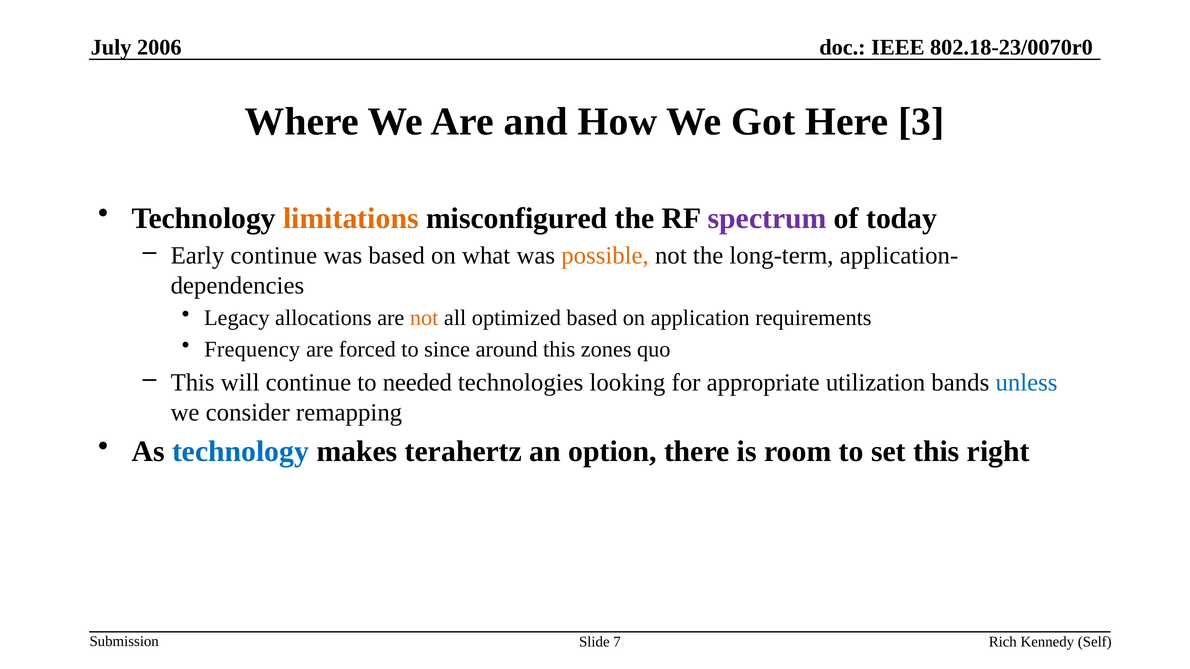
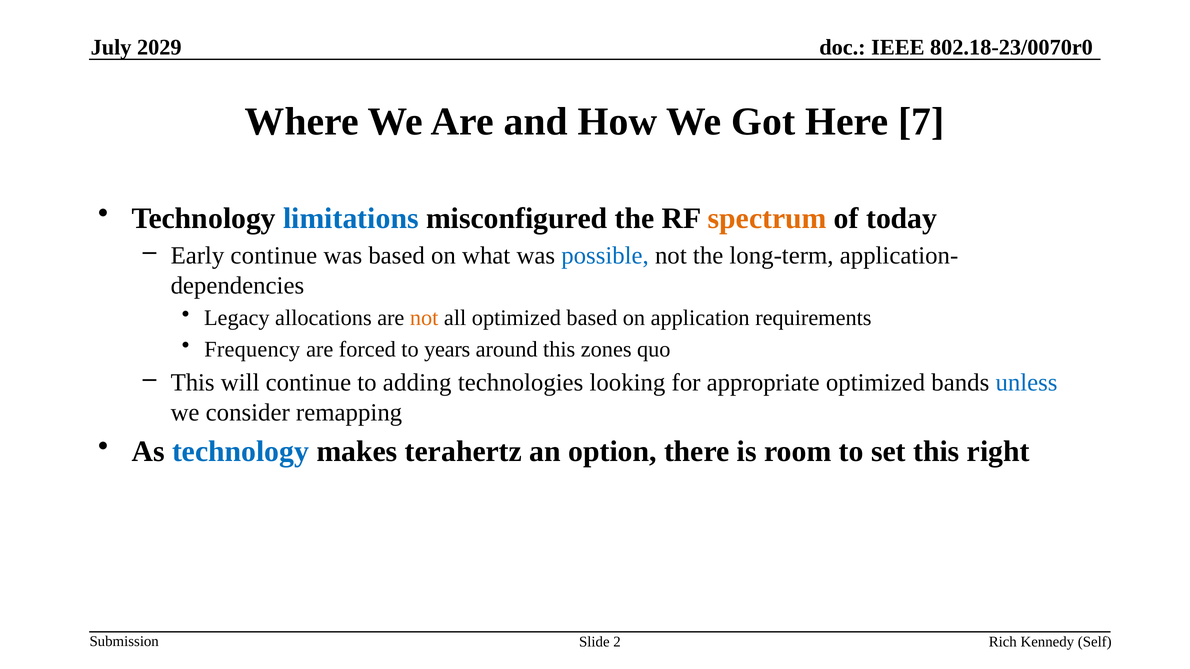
2006: 2006 -> 2029
3: 3 -> 7
limitations colour: orange -> blue
spectrum colour: purple -> orange
possible colour: orange -> blue
since: since -> years
needed: needed -> adding
appropriate utilization: utilization -> optimized
7: 7 -> 2
